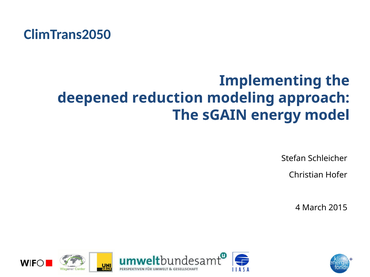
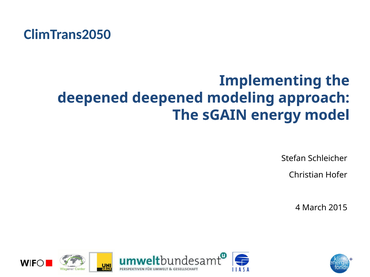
deepened reduction: reduction -> deepened
